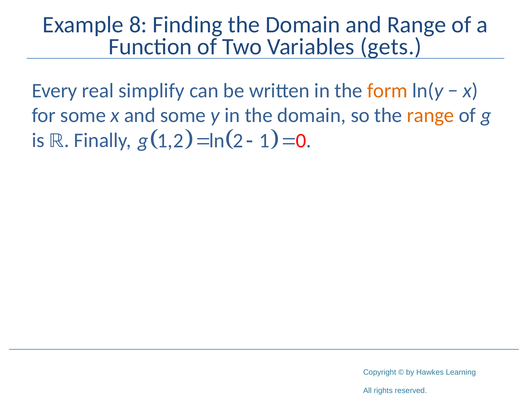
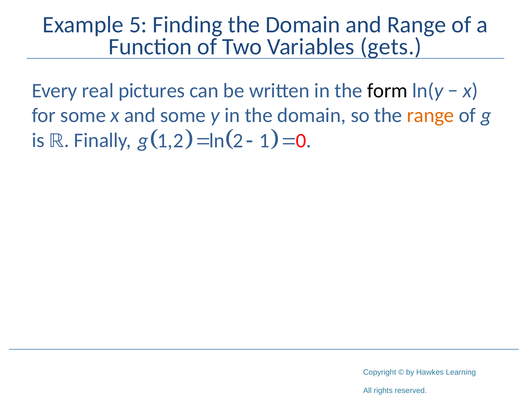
8: 8 -> 5
simplify: simplify -> pictures
form colour: orange -> black
